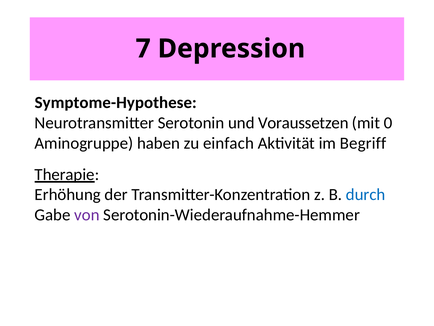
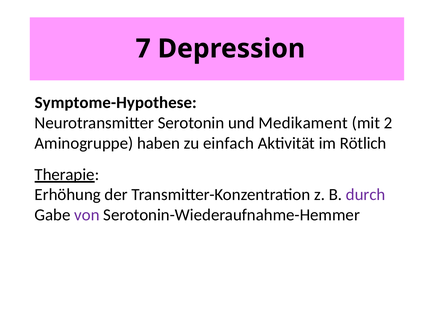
Voraussetzen: Voraussetzen -> Medikament
0: 0 -> 2
Begriff: Begriff -> Rötlich
durch colour: blue -> purple
